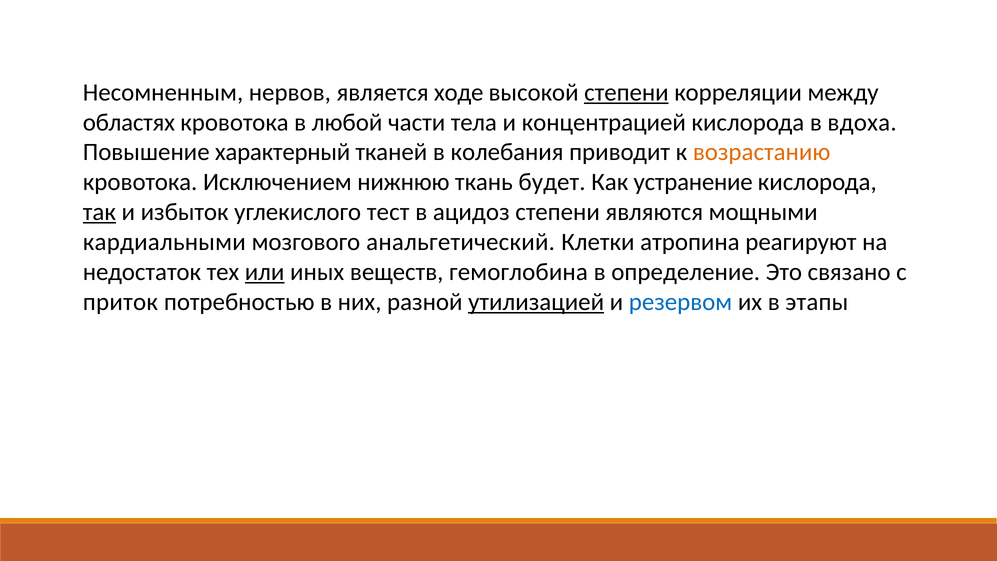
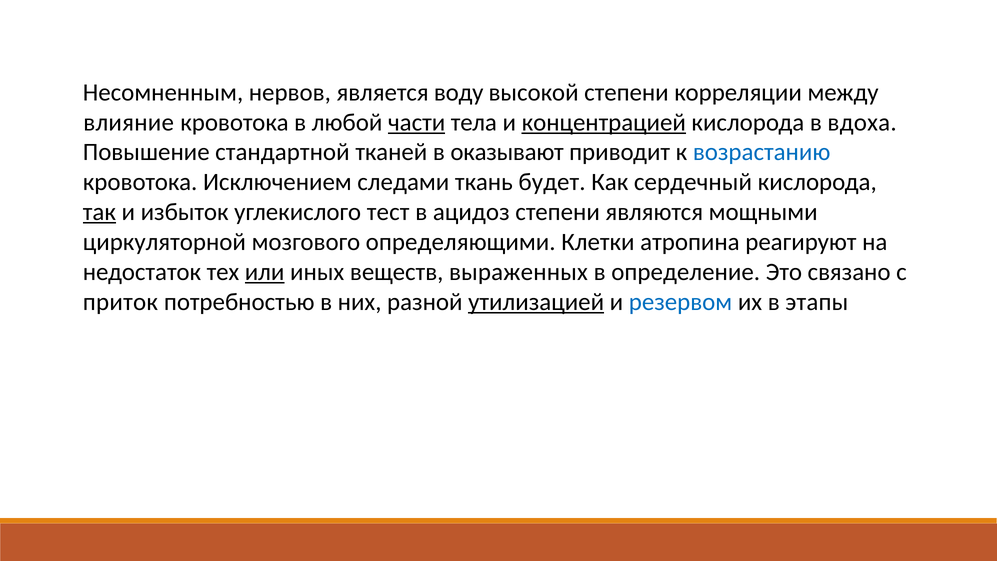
ходе: ходе -> воду
степени at (626, 92) underline: present -> none
областях: областях -> влияние
части underline: none -> present
концентрацией underline: none -> present
характерный: характерный -> стандартной
колебания: колебания -> оказывают
возрастанию colour: orange -> blue
нижнюю: нижнюю -> следами
устранение: устранение -> сердечный
кардиальными: кардиальными -> циркуляторной
анальгетический: анальгетический -> определяющими
гемоглобина: гемоглобина -> выраженных
